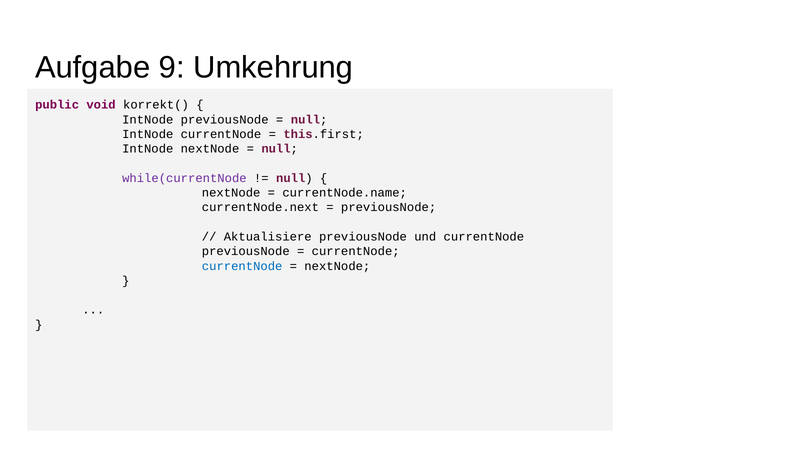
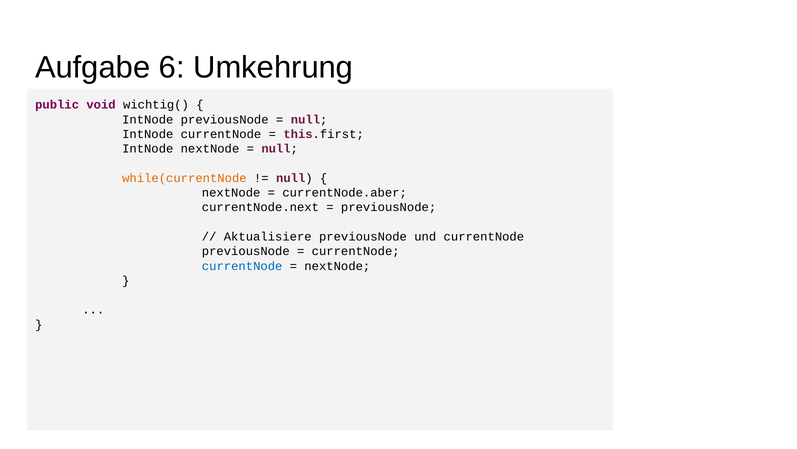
9: 9 -> 6
korrekt(: korrekt( -> wichtig(
while(currentNode colour: purple -> orange
currentNode.name: currentNode.name -> currentNode.aber
